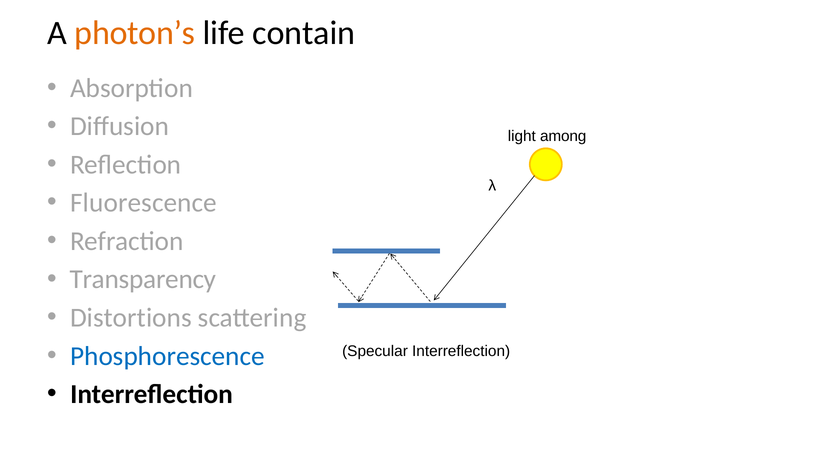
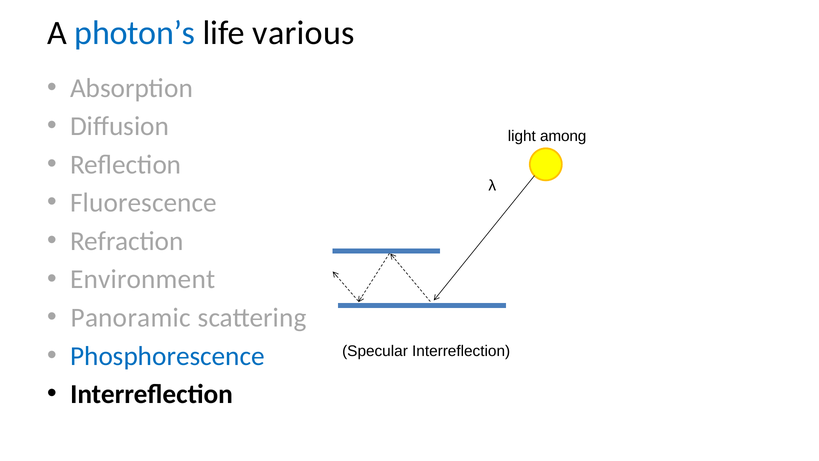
photon’s colour: orange -> blue
contain: contain -> various
Transparency: Transparency -> Environment
Distortions: Distortions -> Panoramic
